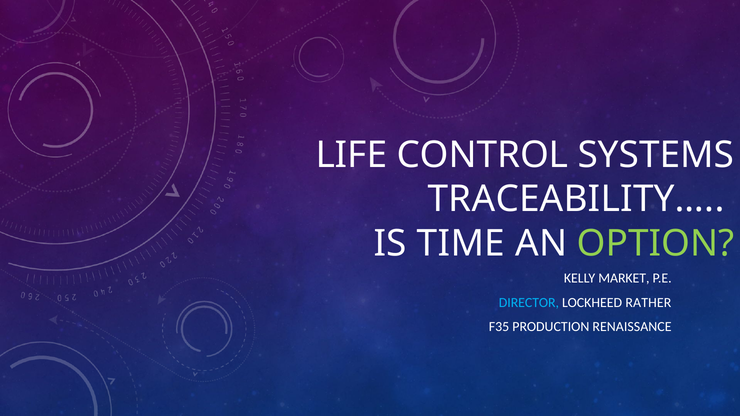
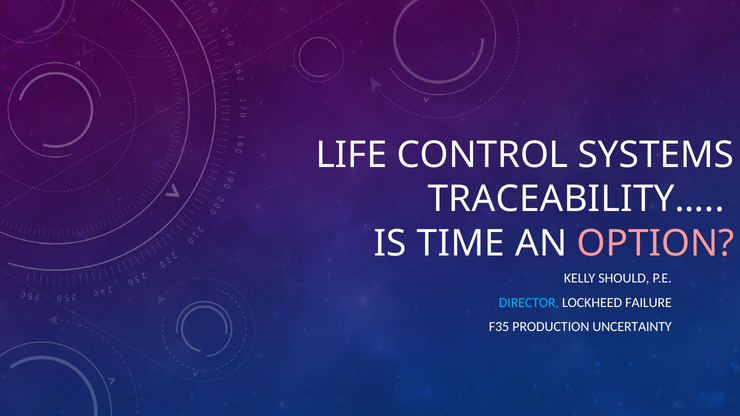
OPTION colour: light green -> pink
MARKET: MARKET -> SHOULD
RATHER: RATHER -> FAILURE
RENAISSANCE: RENAISSANCE -> UNCERTAINTY
